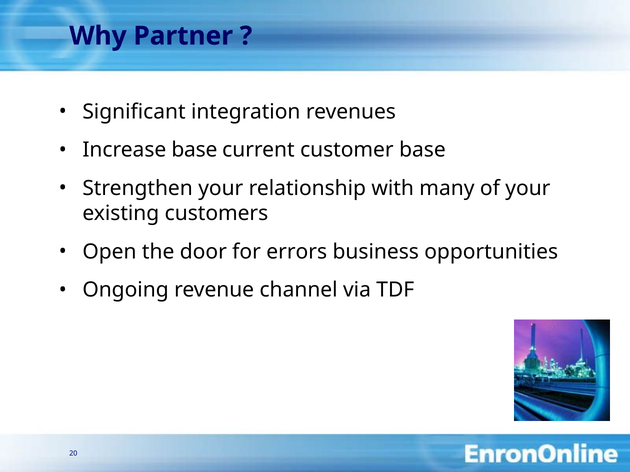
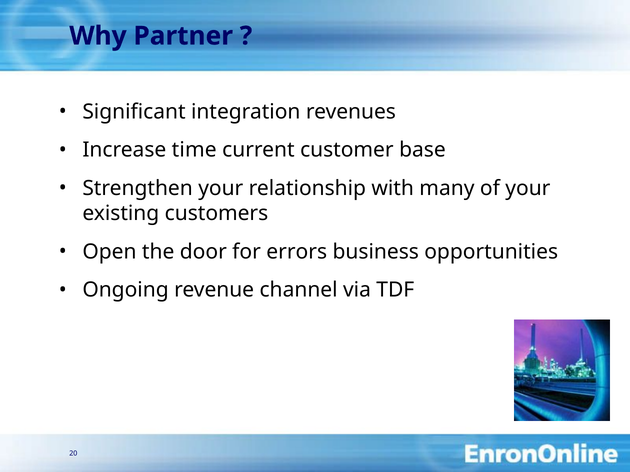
Increase base: base -> time
